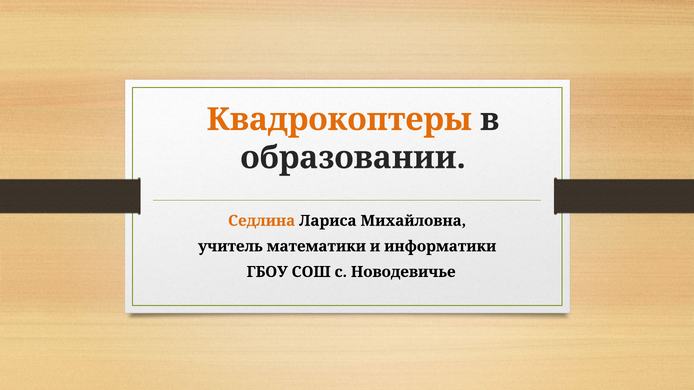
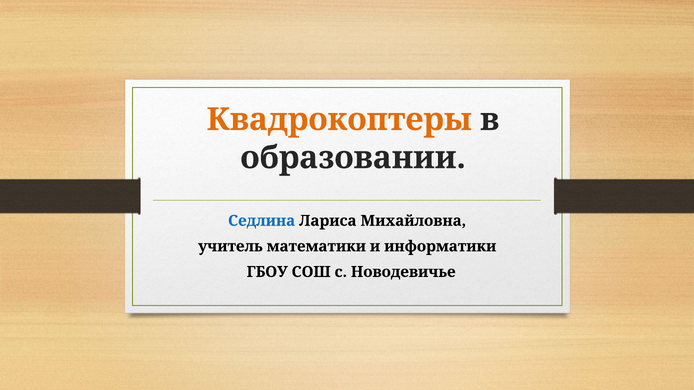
Седлина colour: orange -> blue
